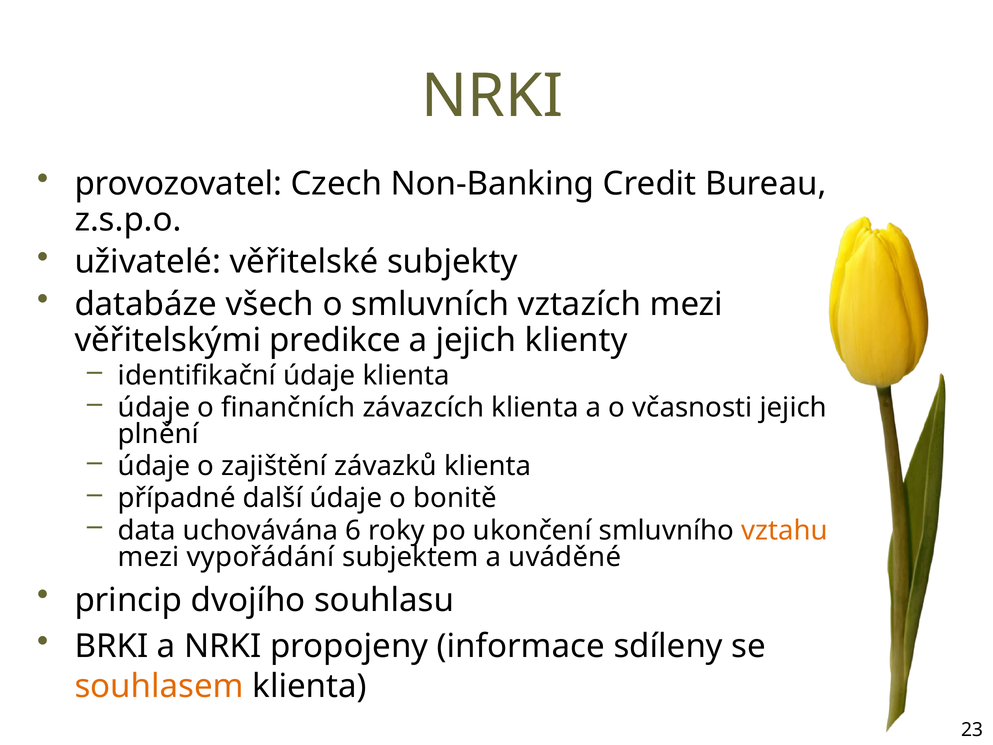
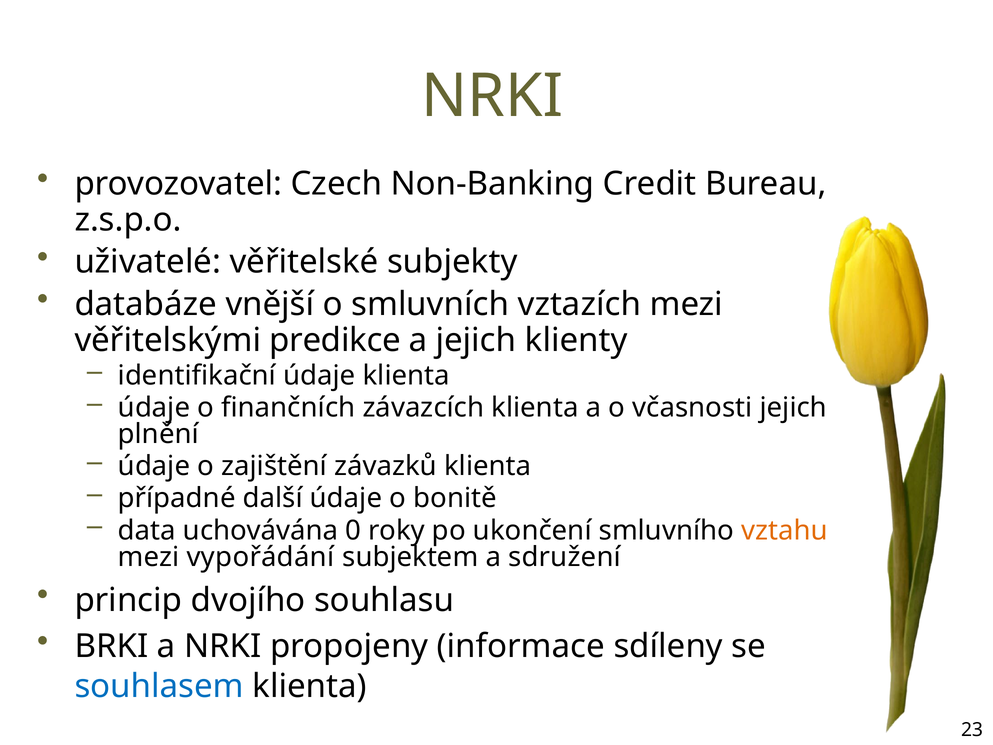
všech: všech -> vnější
6: 6 -> 0
uváděné: uváděné -> sdružení
souhlasem colour: orange -> blue
